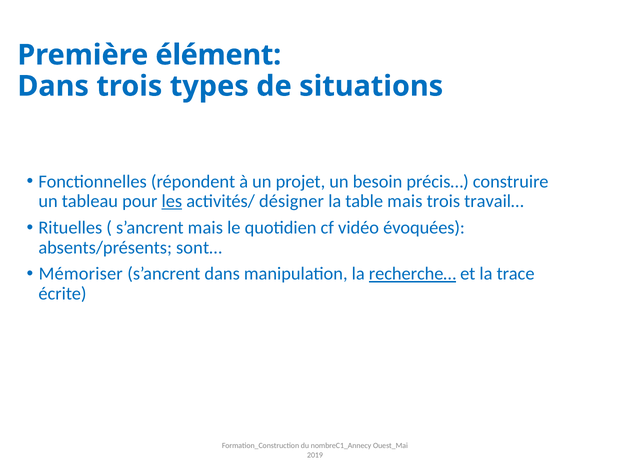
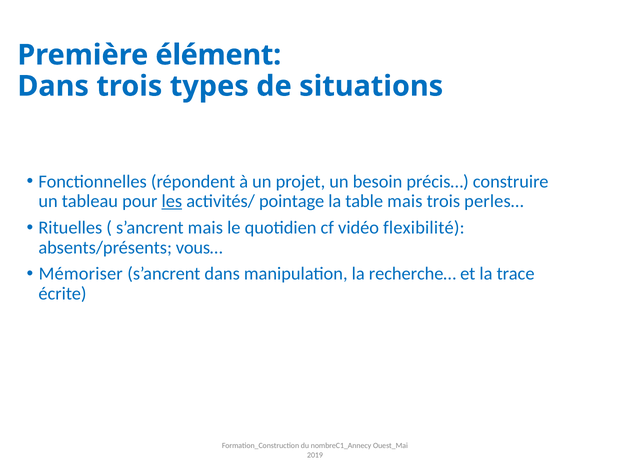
désigner: désigner -> pointage
travail…: travail… -> perles…
évoquées: évoquées -> flexibilité
sont…: sont… -> vous…
recherche… underline: present -> none
